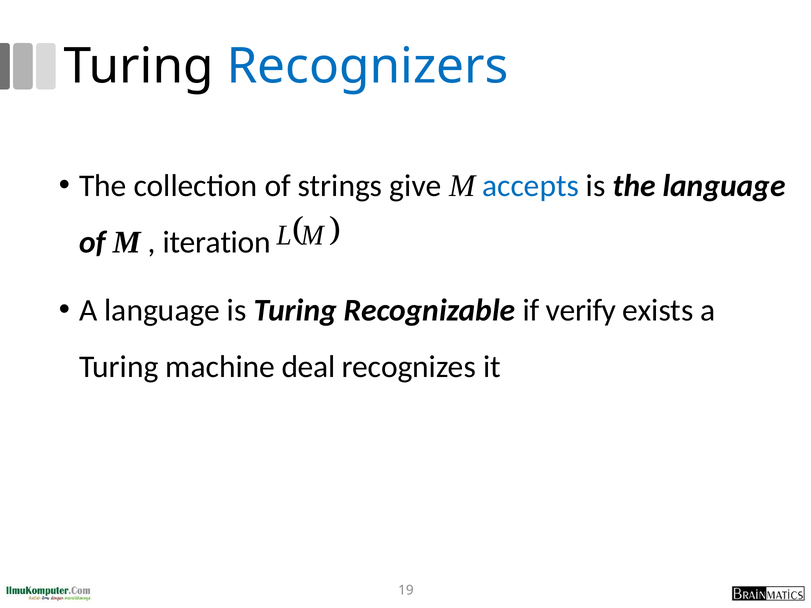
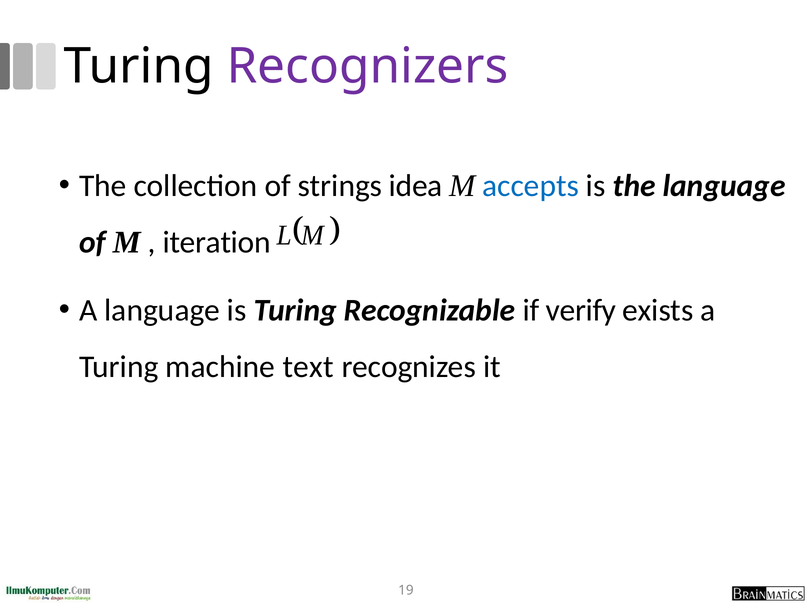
Recognizers colour: blue -> purple
give: give -> idea
deal: deal -> text
